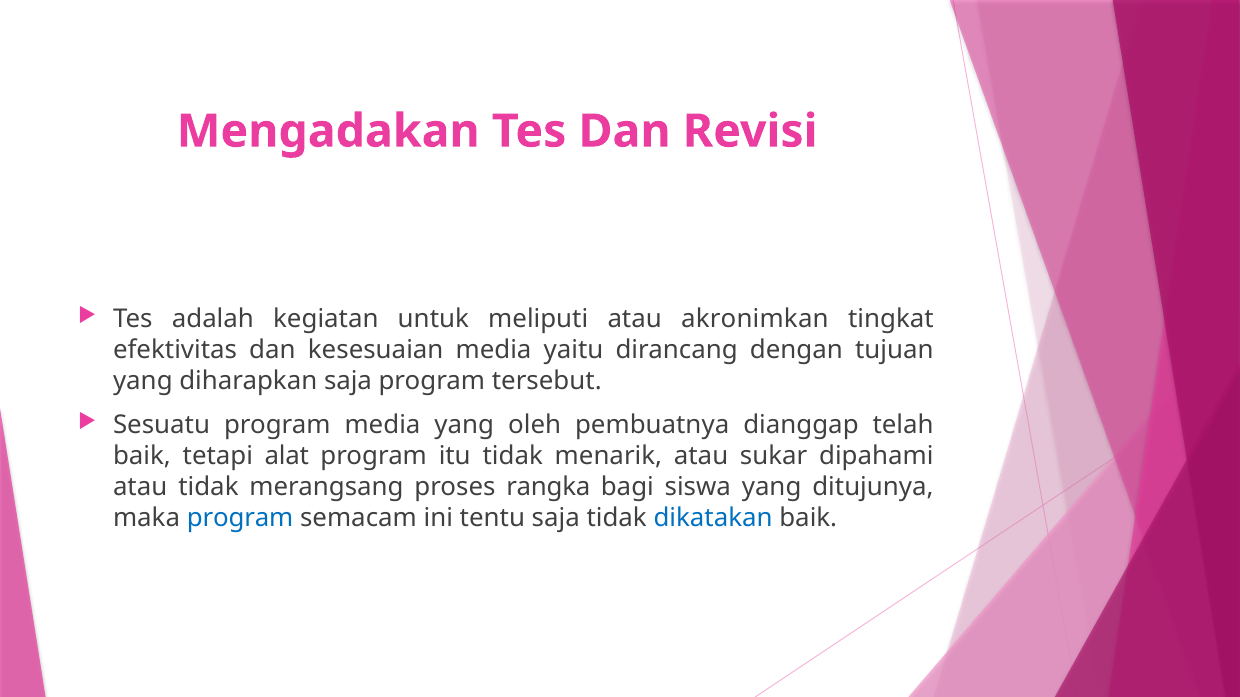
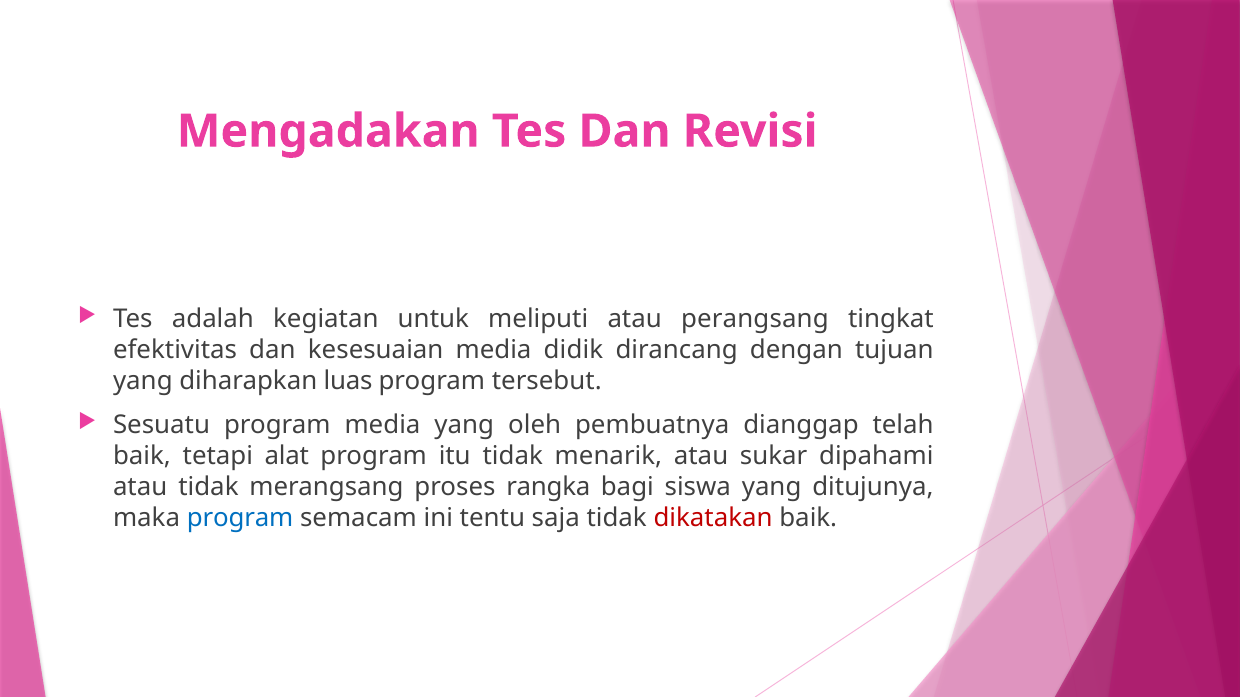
akronimkan: akronimkan -> perangsang
yaitu: yaitu -> didik
diharapkan saja: saja -> luas
dikatakan colour: blue -> red
